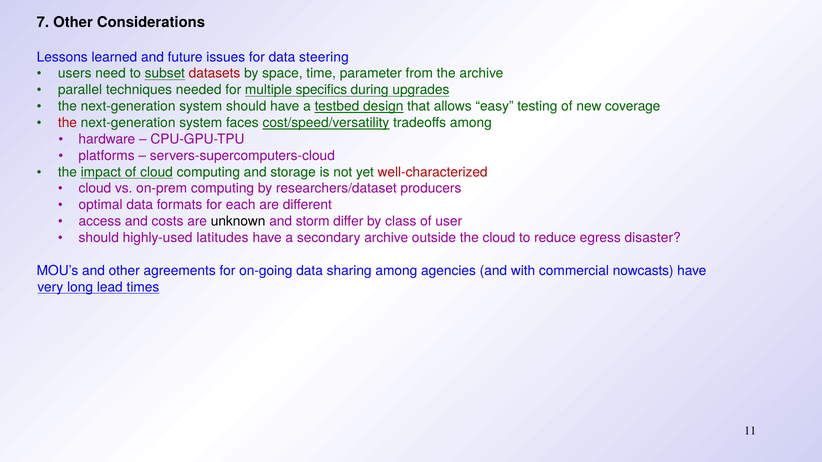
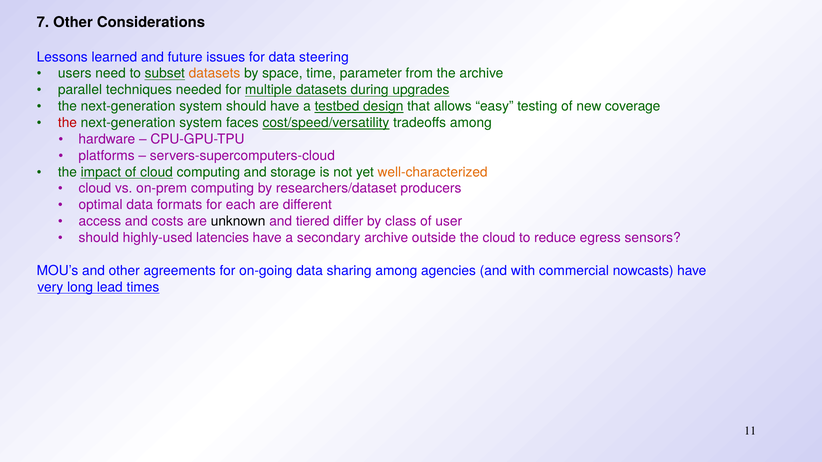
datasets at (215, 74) colour: red -> orange
multiple specifics: specifics -> datasets
well-characterized colour: red -> orange
storm: storm -> tiered
latitudes: latitudes -> latencies
disaster: disaster -> sensors
